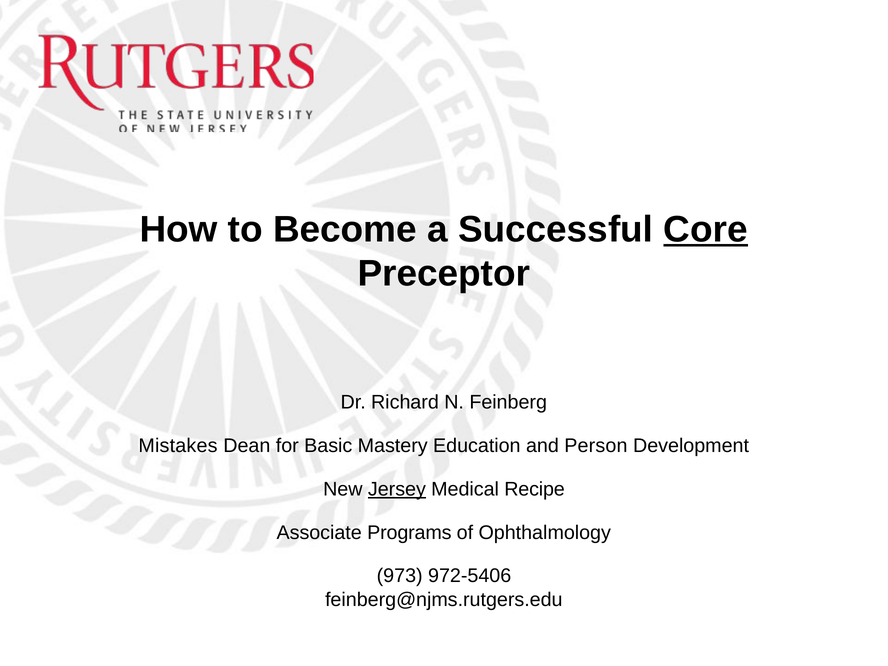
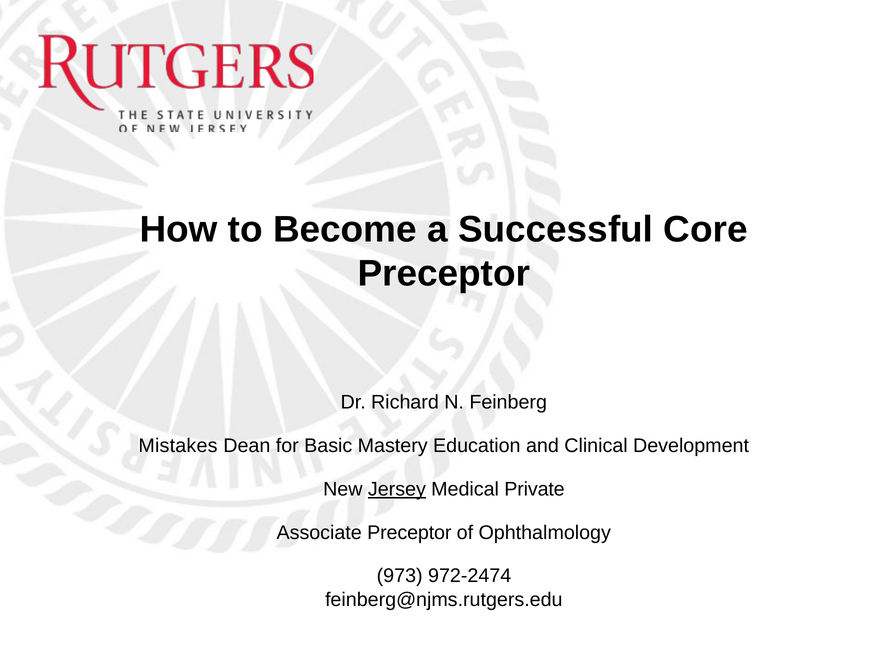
Core underline: present -> none
Person: Person -> Clinical
Recipe: Recipe -> Private
Associate Programs: Programs -> Preceptor
972-5406: 972-5406 -> 972-2474
